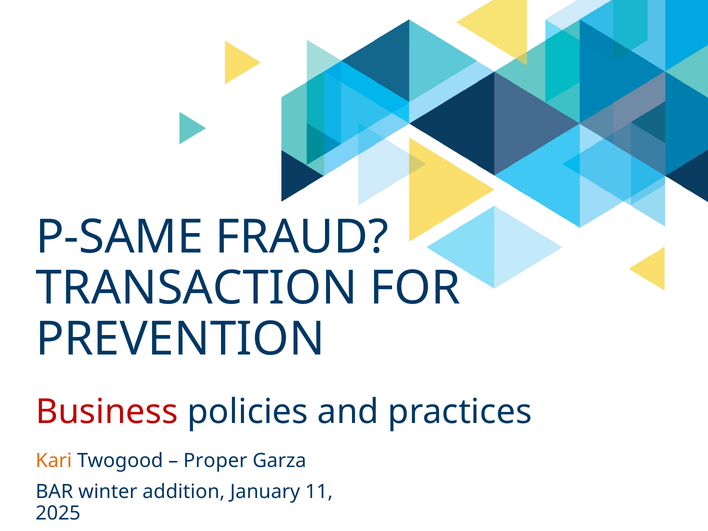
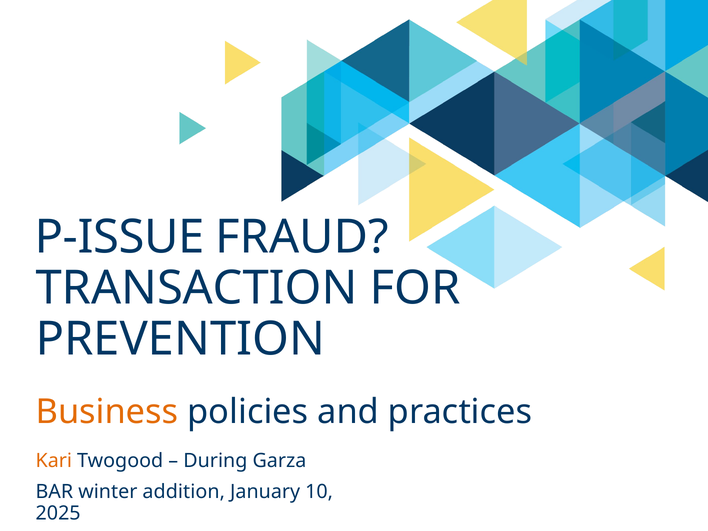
P-SAME: P-SAME -> P-ISSUE
Business colour: red -> orange
Proper: Proper -> During
11: 11 -> 10
